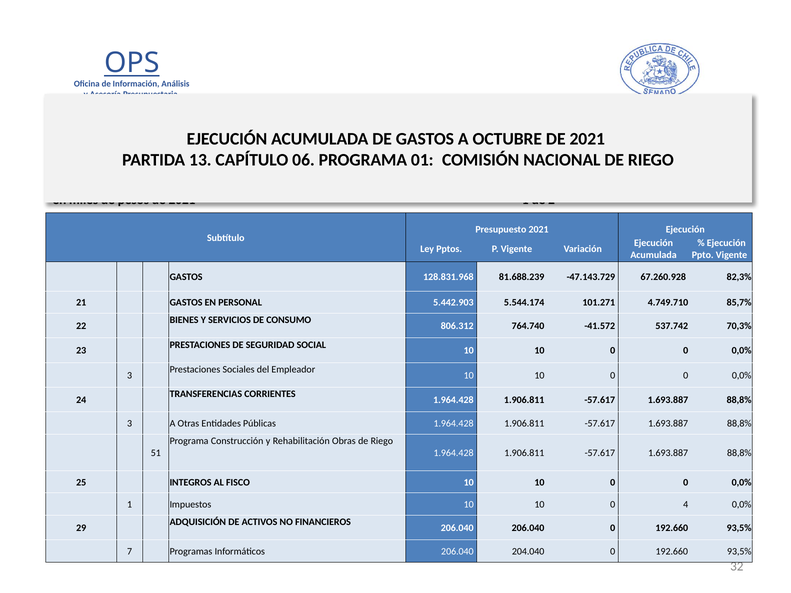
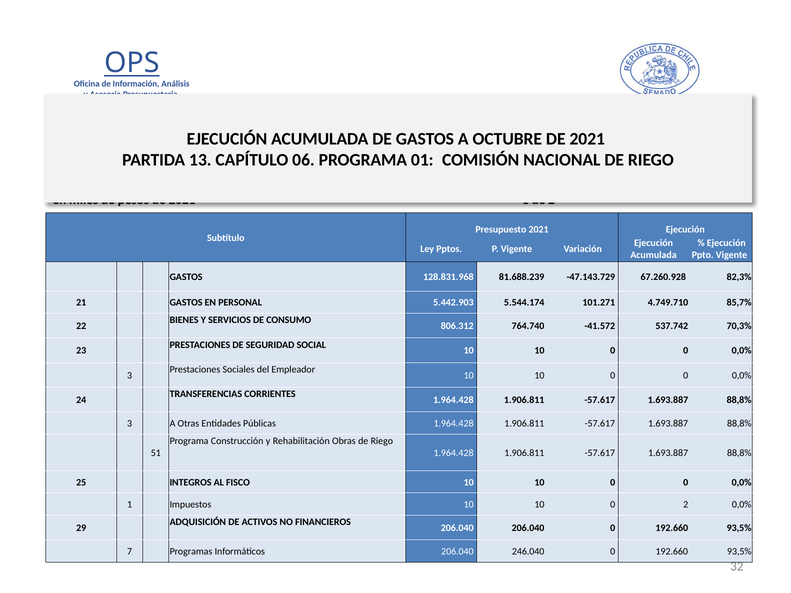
0 4: 4 -> 2
204.040: 204.040 -> 246.040
